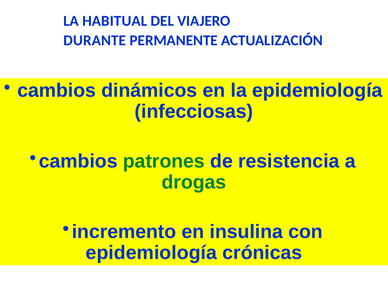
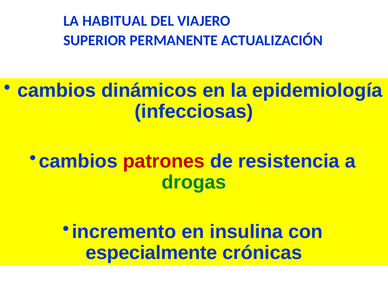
DURANTE: DURANTE -> SUPERIOR
patrones colour: green -> red
epidemiología at (151, 253): epidemiología -> especialmente
